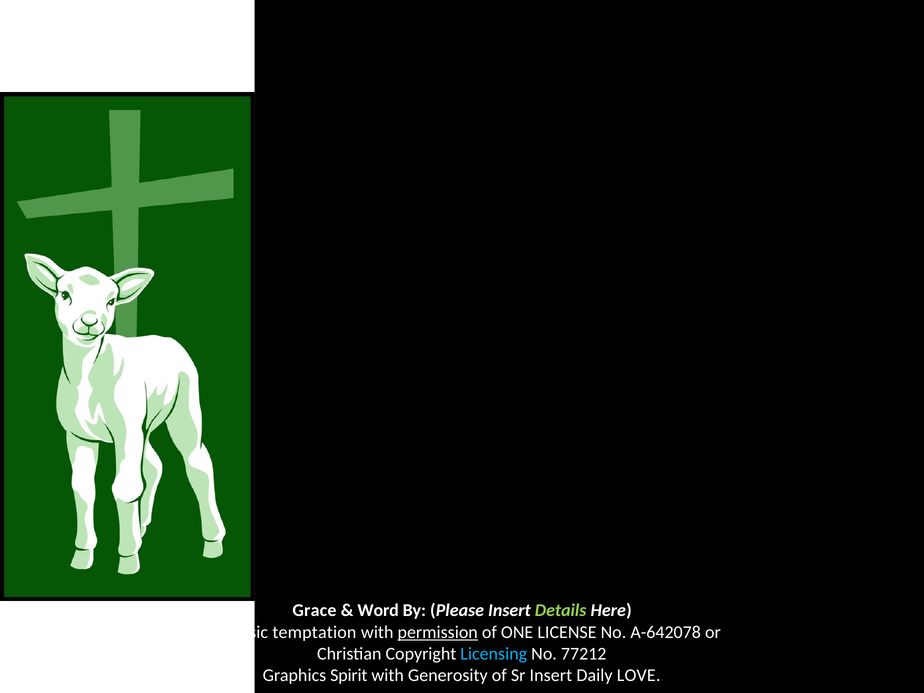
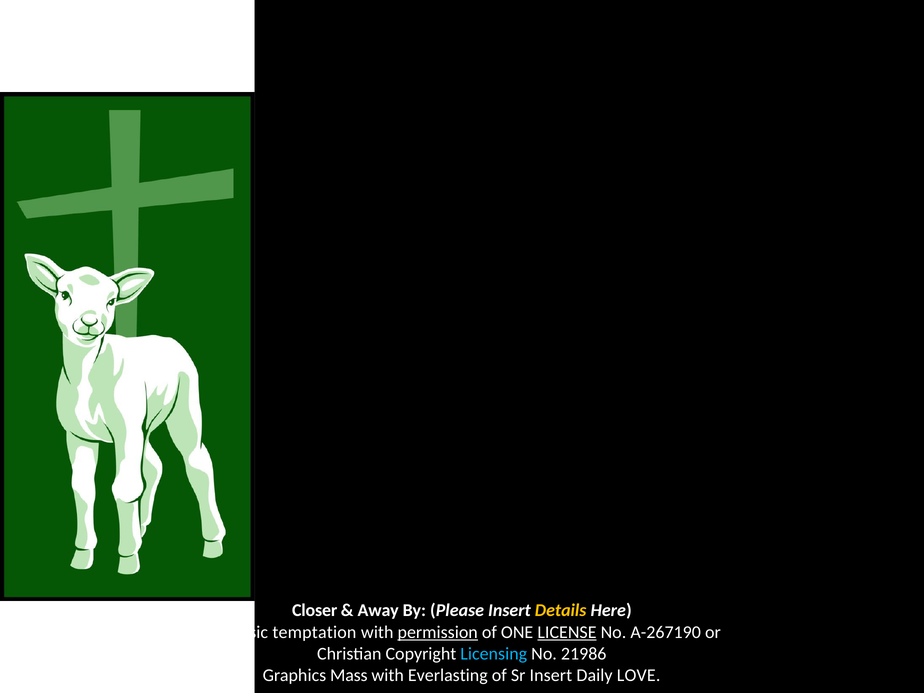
Grace: Grace -> Closer
Word: Word -> Away
Details colour: light green -> yellow
LICENSE underline: none -> present
A-642078: A-642078 -> A-267190
77212: 77212 -> 21986
Spirit: Spirit -> Mass
Generosity: Generosity -> Everlasting
